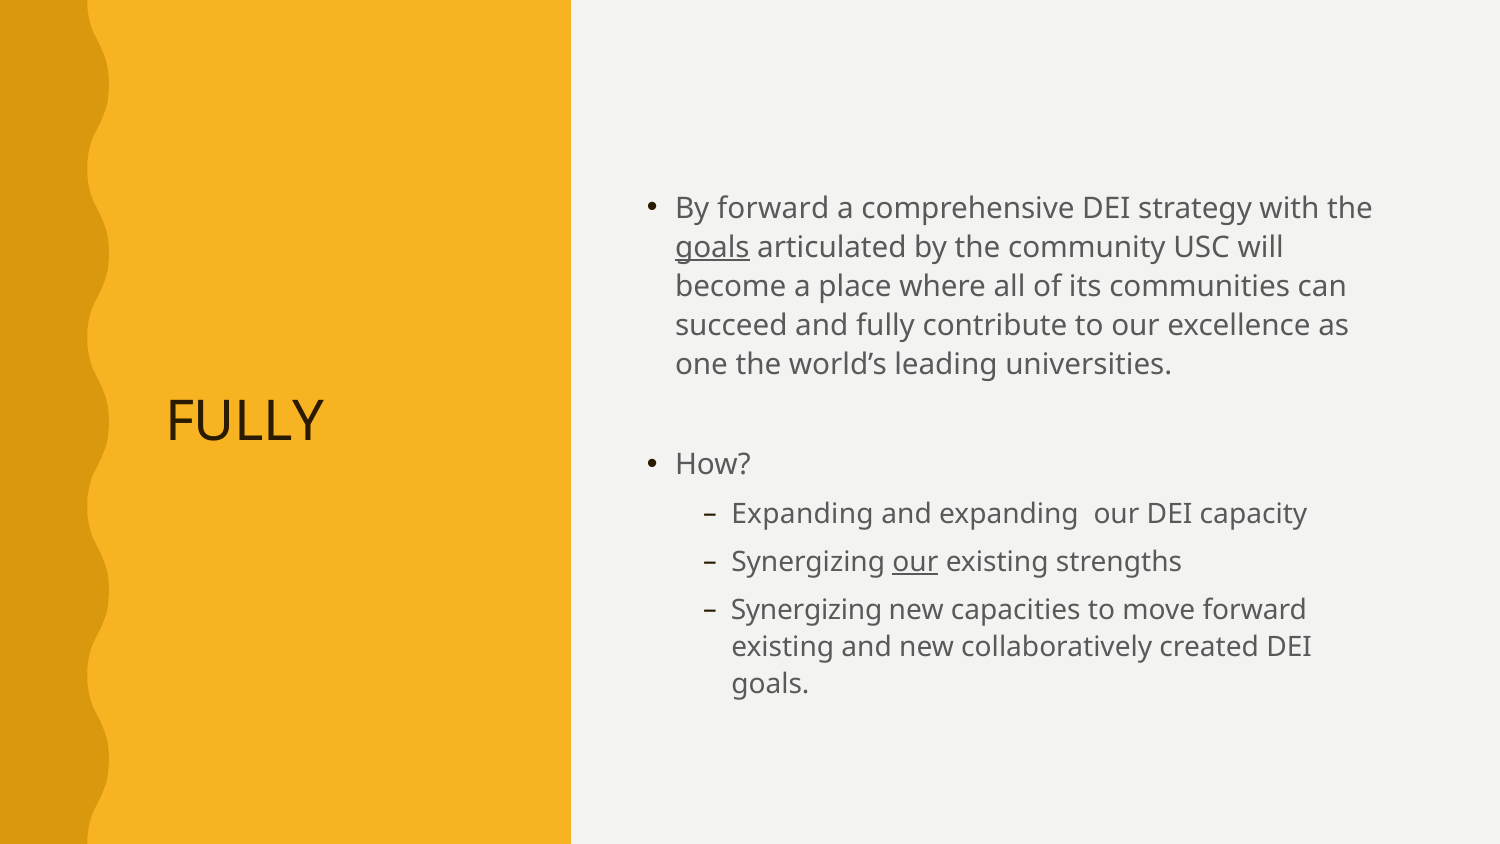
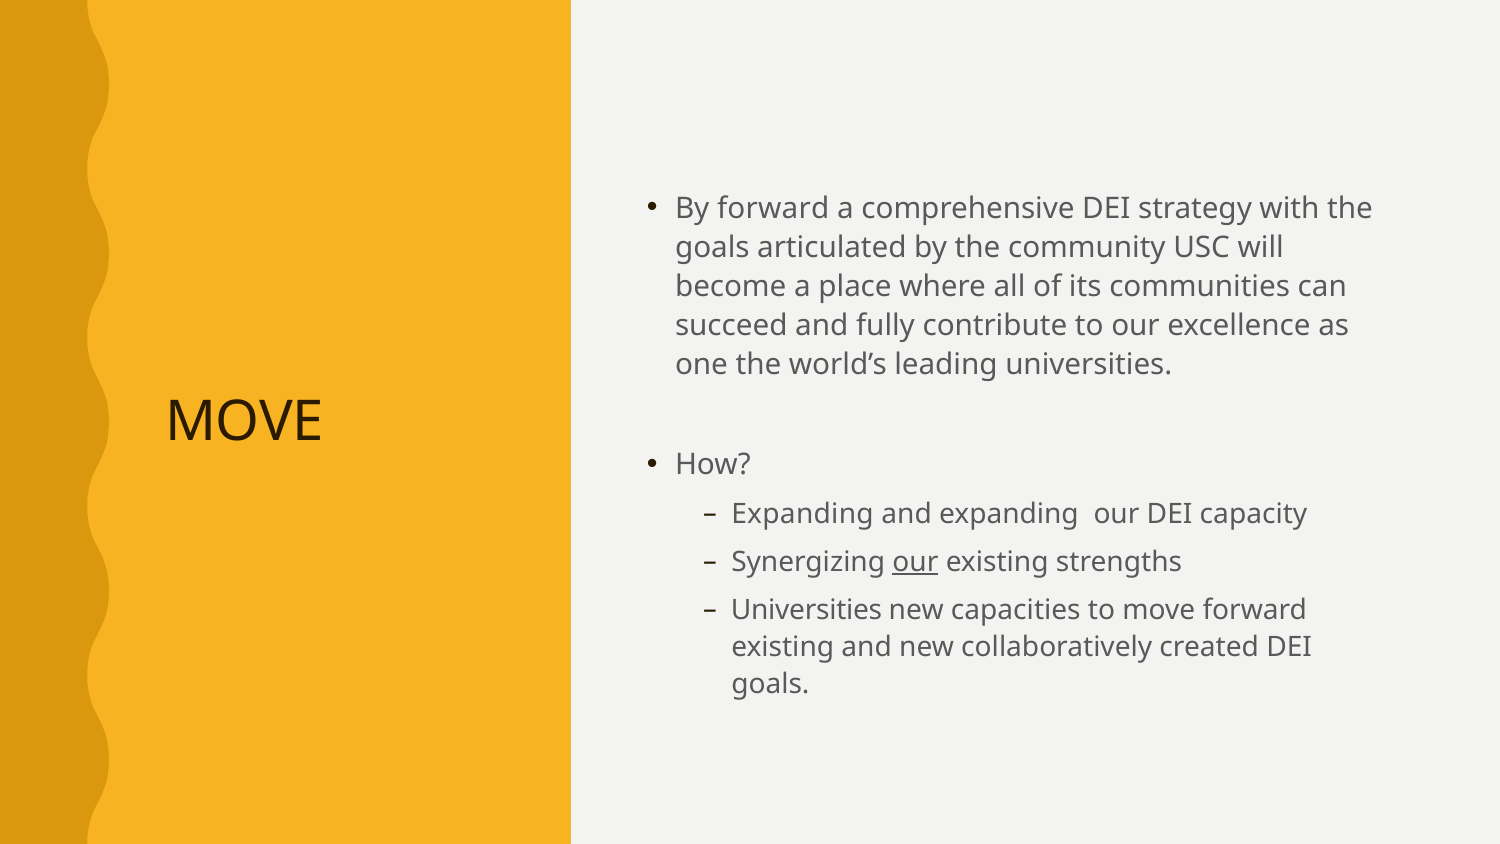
goals at (712, 247) underline: present -> none
FULLY at (245, 421): FULLY -> MOVE
Synergizing at (807, 610): Synergizing -> Universities
